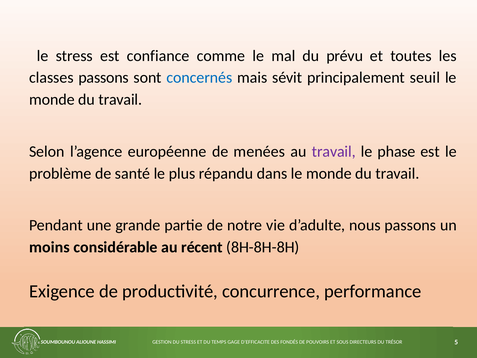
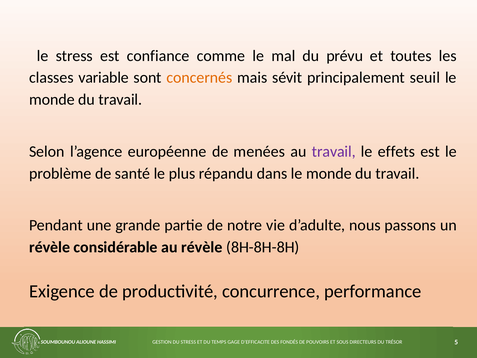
classes passons: passons -> variable
concernés colour: blue -> orange
phase: phase -> effets
moins at (49, 247): moins -> révèle
au récent: récent -> révèle
